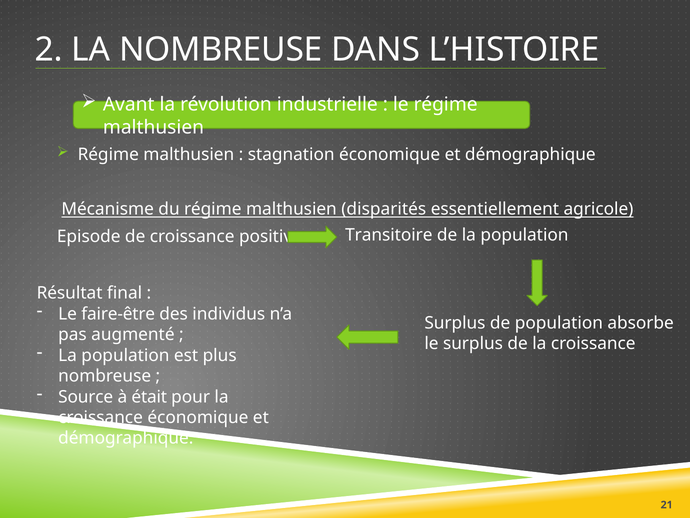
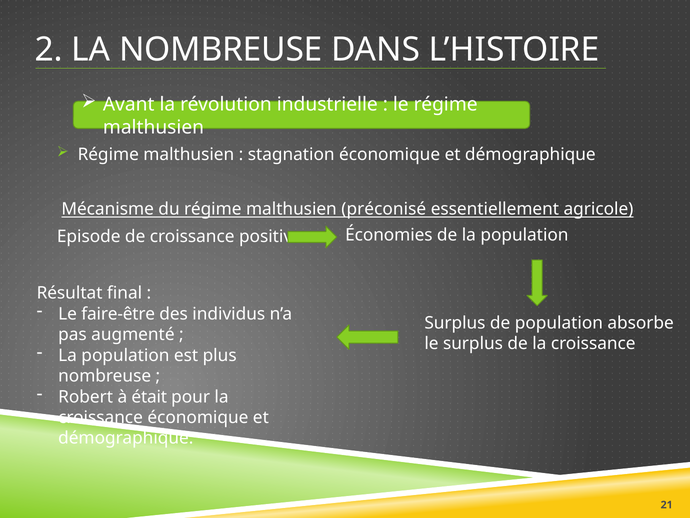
disparités: disparités -> préconisé
Transitoire: Transitoire -> Économies
Source: Source -> Robert
